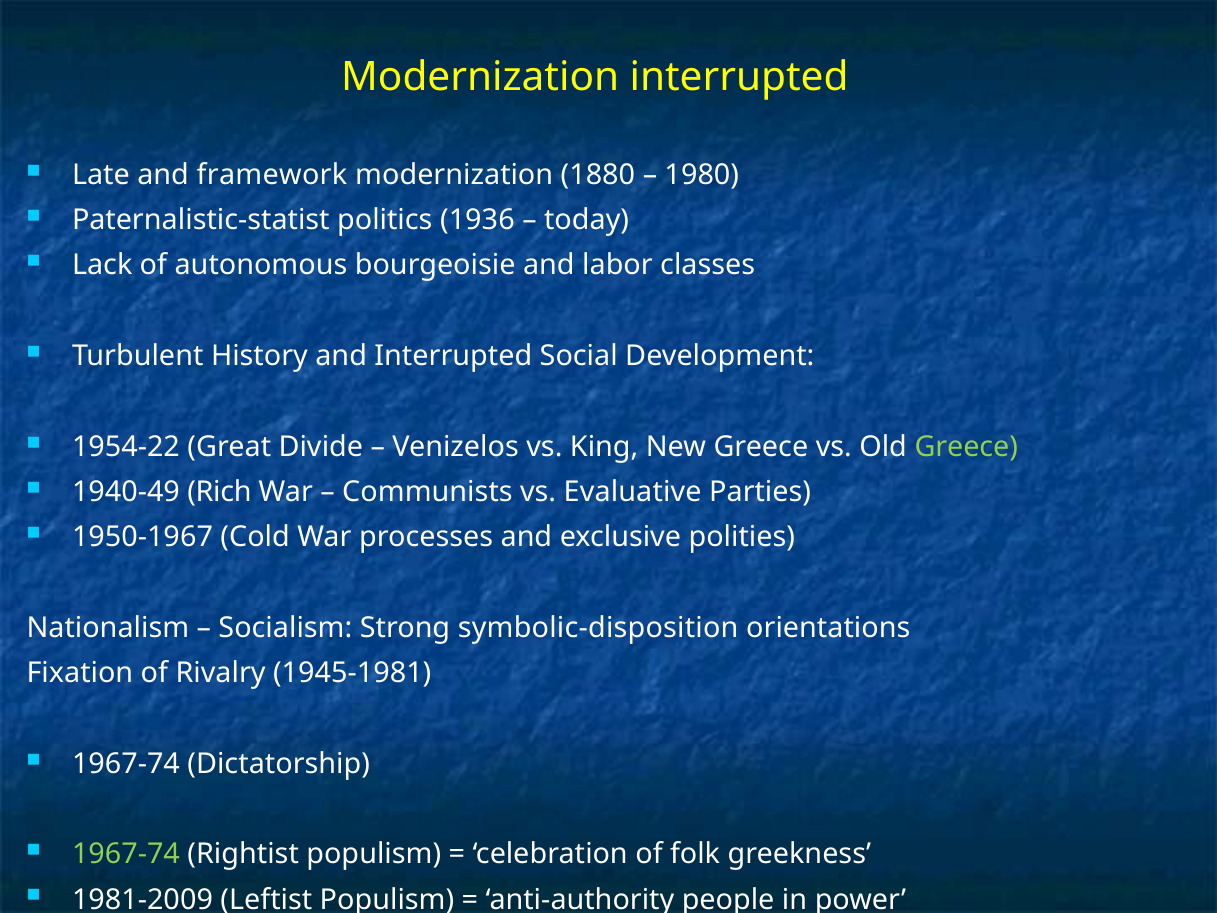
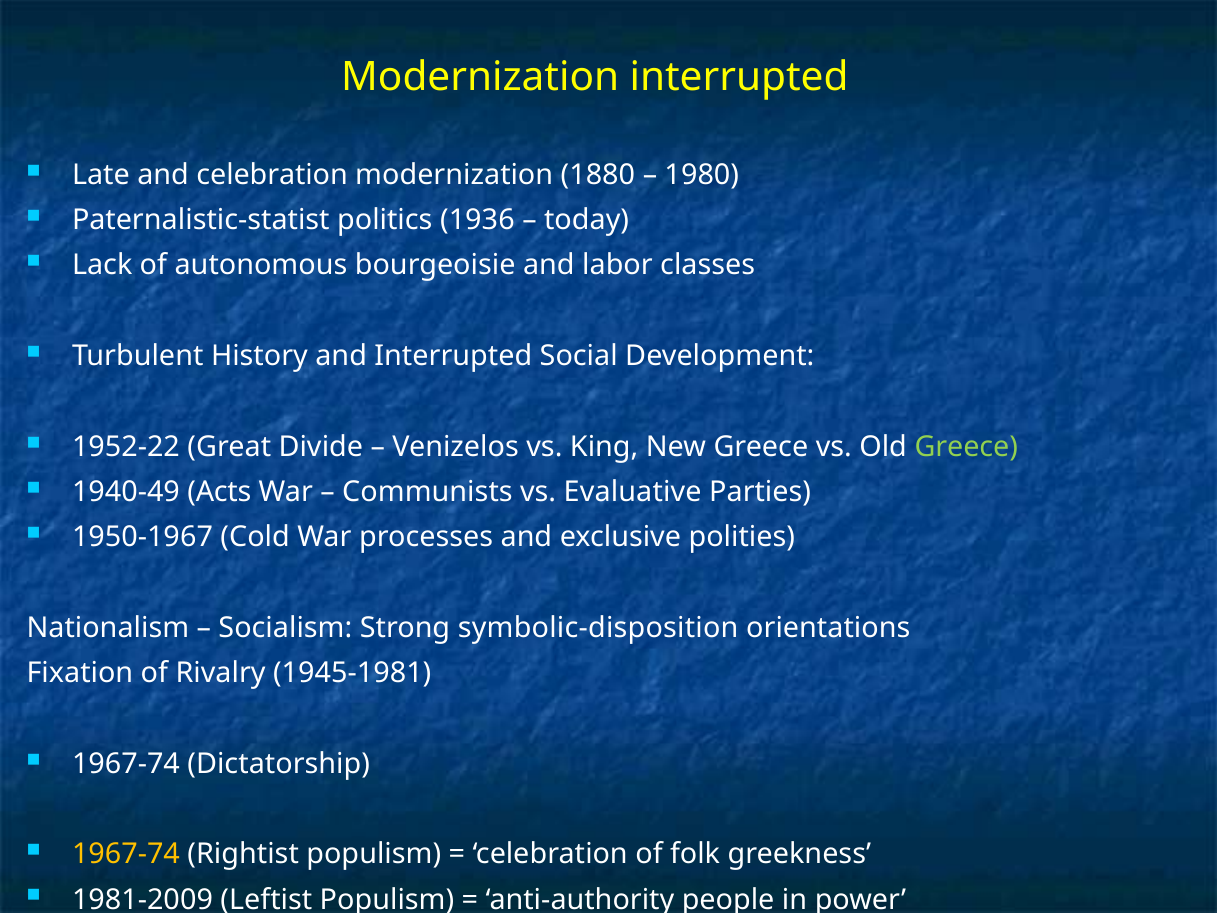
and framework: framework -> celebration
1954-22: 1954-22 -> 1952-22
Rich: Rich -> Acts
1967-74 at (126, 854) colour: light green -> yellow
